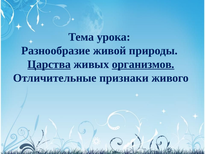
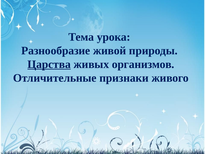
организмов underline: present -> none
